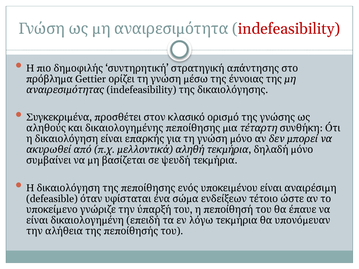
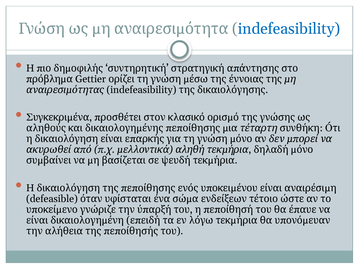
indefeasibility at (289, 29) colour: red -> blue
